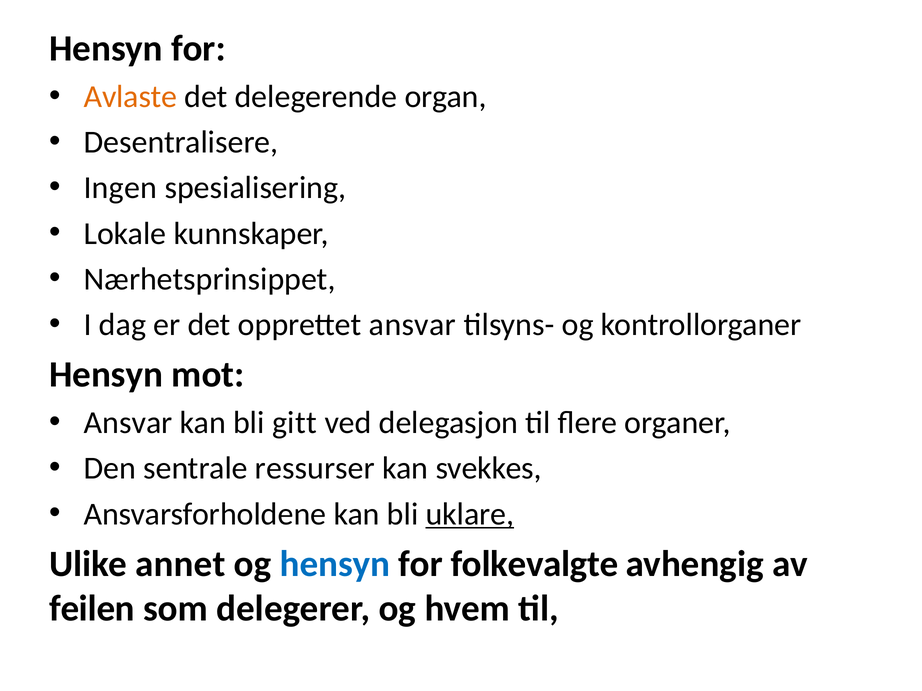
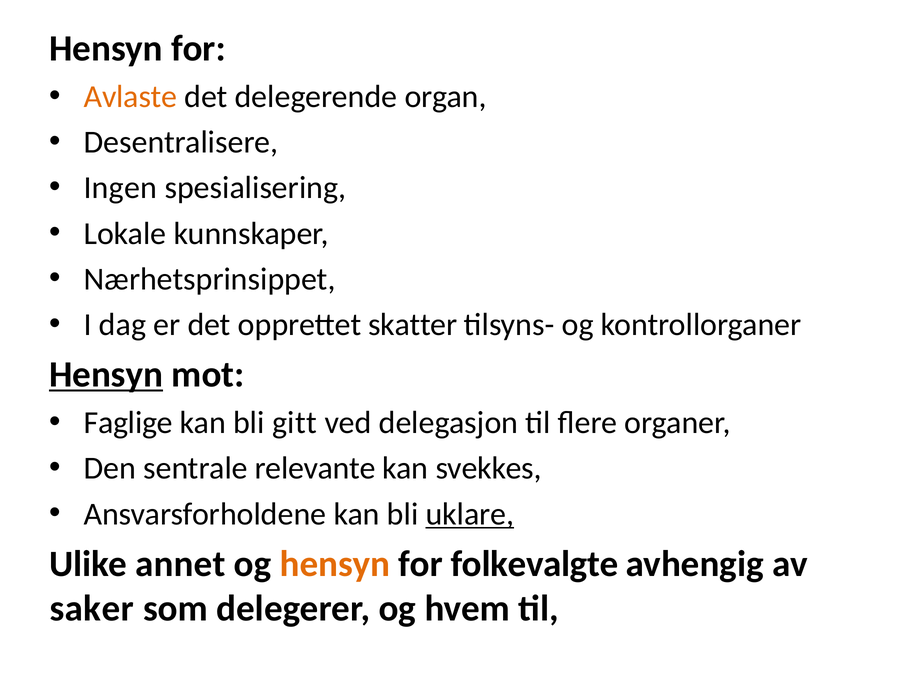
opprettet ansvar: ansvar -> skatter
Hensyn at (106, 375) underline: none -> present
Ansvar at (128, 423): Ansvar -> Faglige
ressurser: ressurser -> relevante
hensyn at (335, 564) colour: blue -> orange
feilen: feilen -> saker
